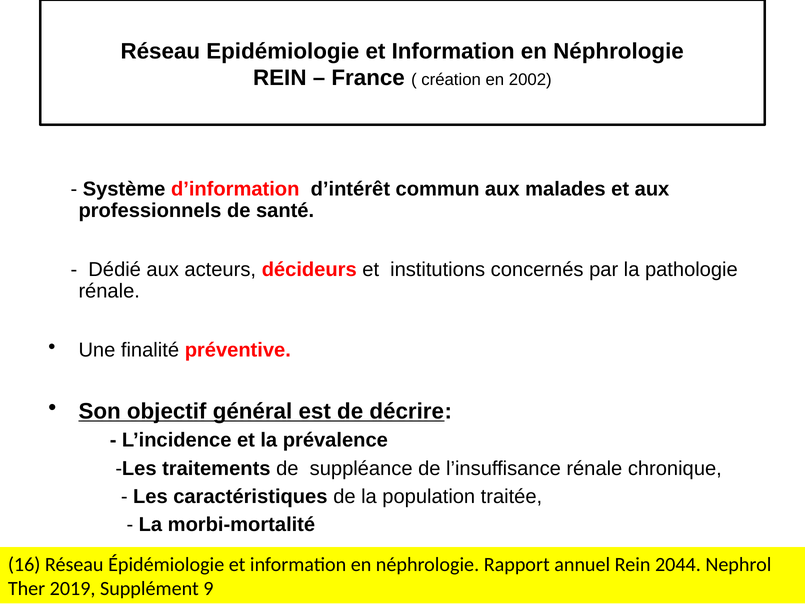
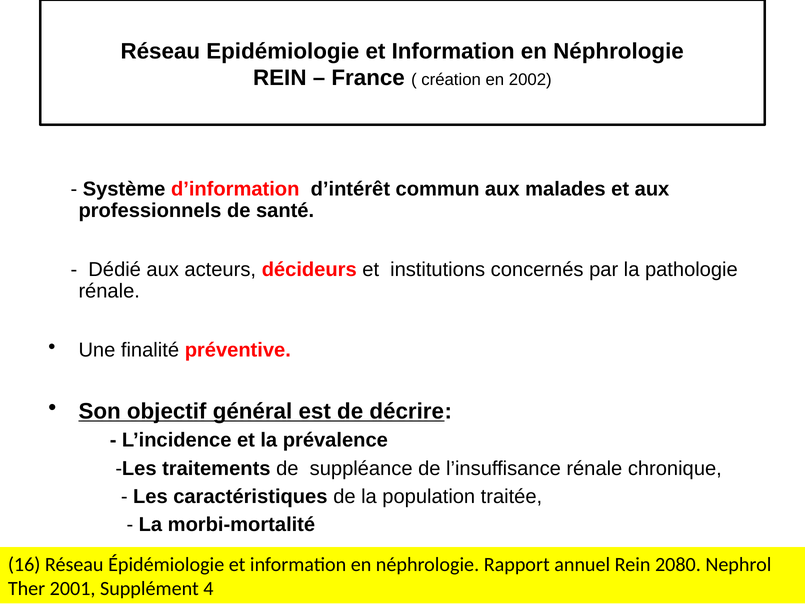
2044: 2044 -> 2080
2019: 2019 -> 2001
9: 9 -> 4
